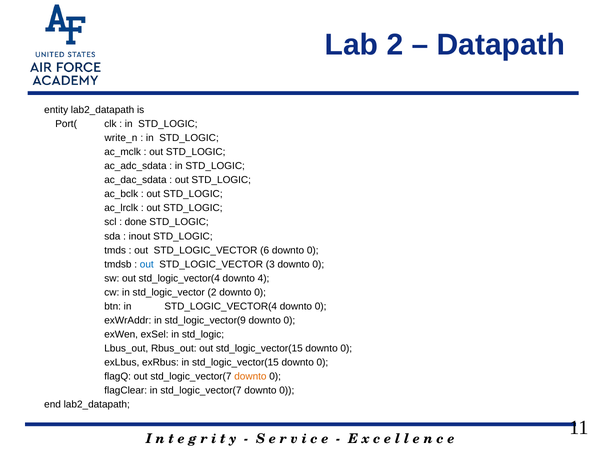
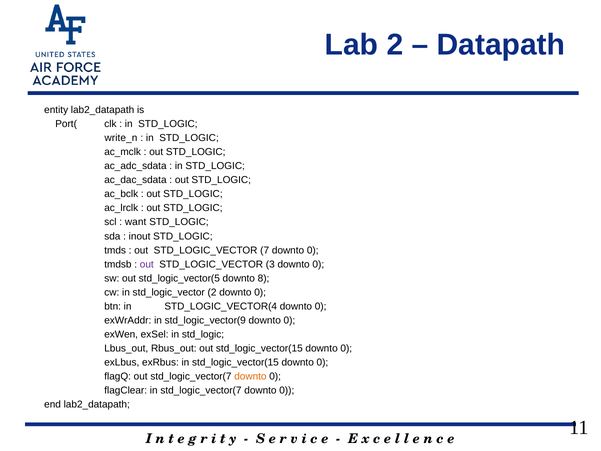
done: done -> want
6: 6 -> 7
out at (147, 264) colour: blue -> purple
out std_logic_vector(4: std_logic_vector(4 -> std_logic_vector(5
4: 4 -> 8
